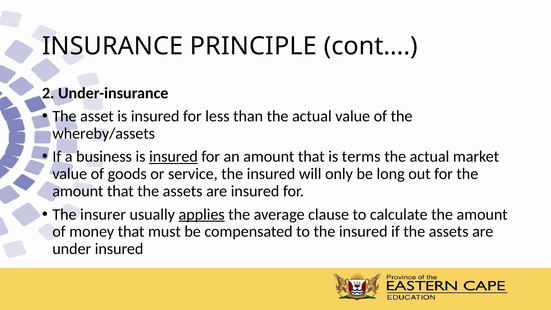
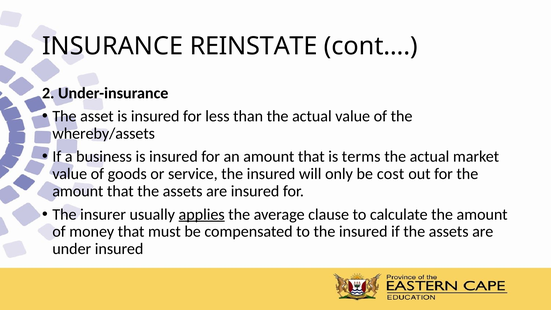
PRINCIPLE: PRINCIPLE -> REINSTATE
insured at (173, 157) underline: present -> none
long: long -> cost
